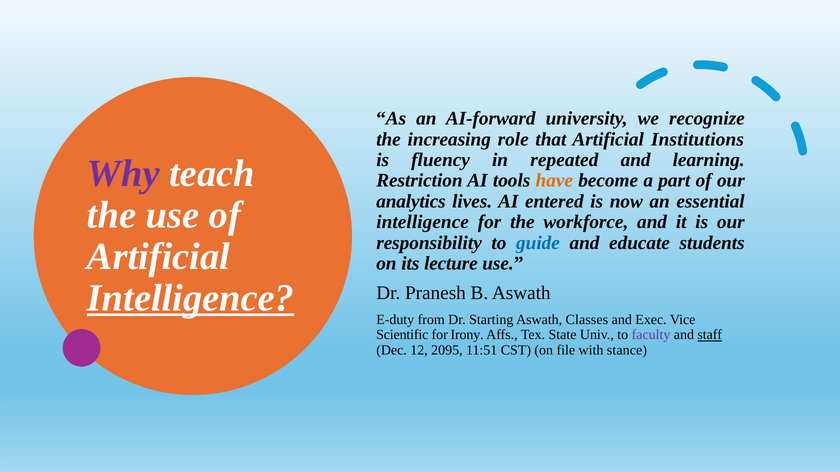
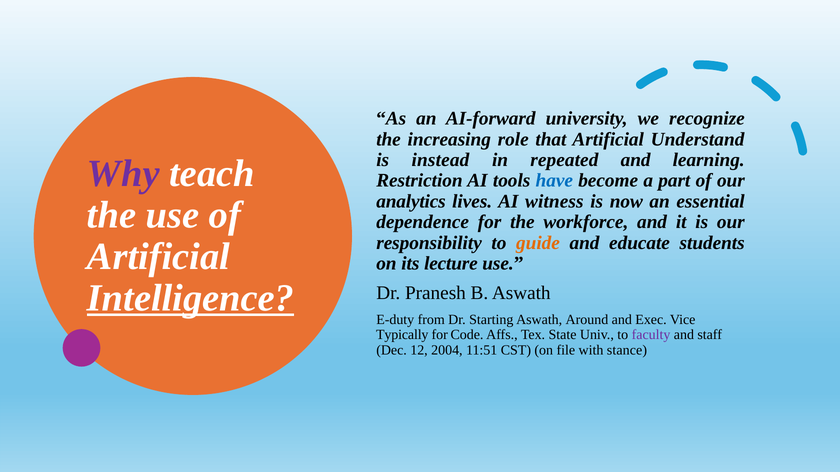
Institutions: Institutions -> Understand
fluency: fluency -> instead
have colour: orange -> blue
entered: entered -> witness
intelligence at (423, 222): intelligence -> dependence
guide colour: blue -> orange
Classes: Classes -> Around
Scientific: Scientific -> Typically
Irony: Irony -> Code
staff underline: present -> none
2095: 2095 -> 2004
